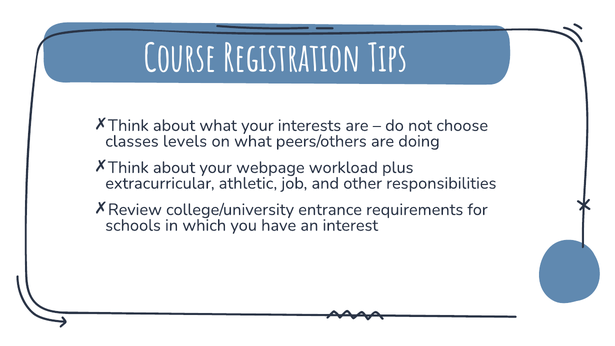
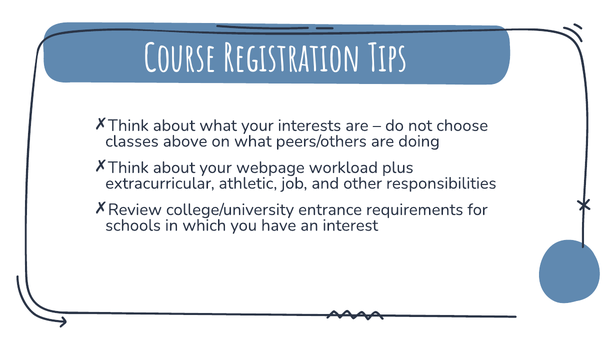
levels: levels -> above
